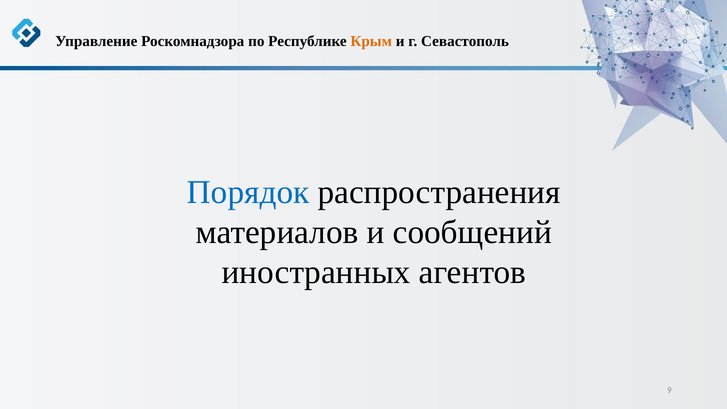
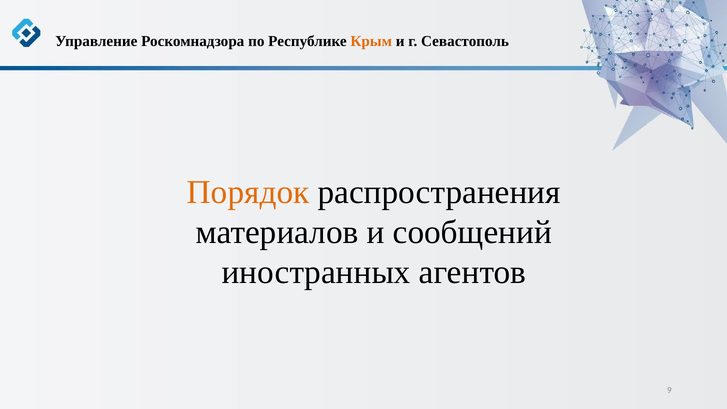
Порядок colour: blue -> orange
